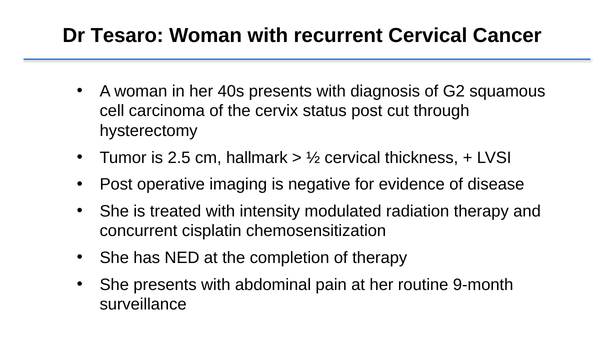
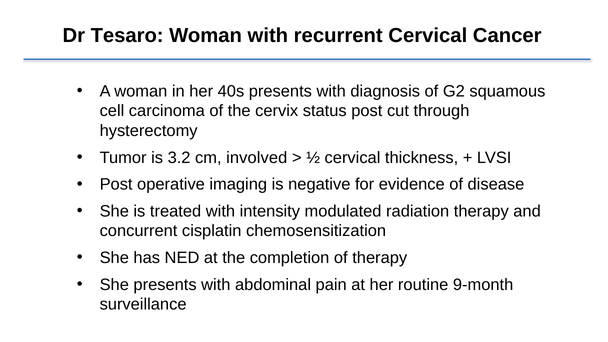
2.5: 2.5 -> 3.2
hallmark: hallmark -> involved
